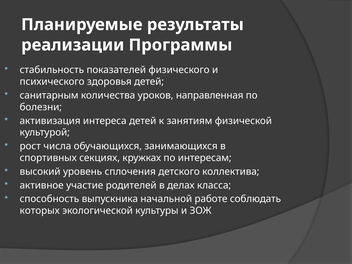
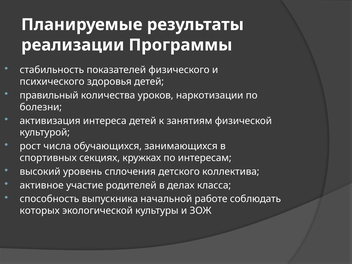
санитарным: санитарным -> правильный
направленная: направленная -> наркотизации
